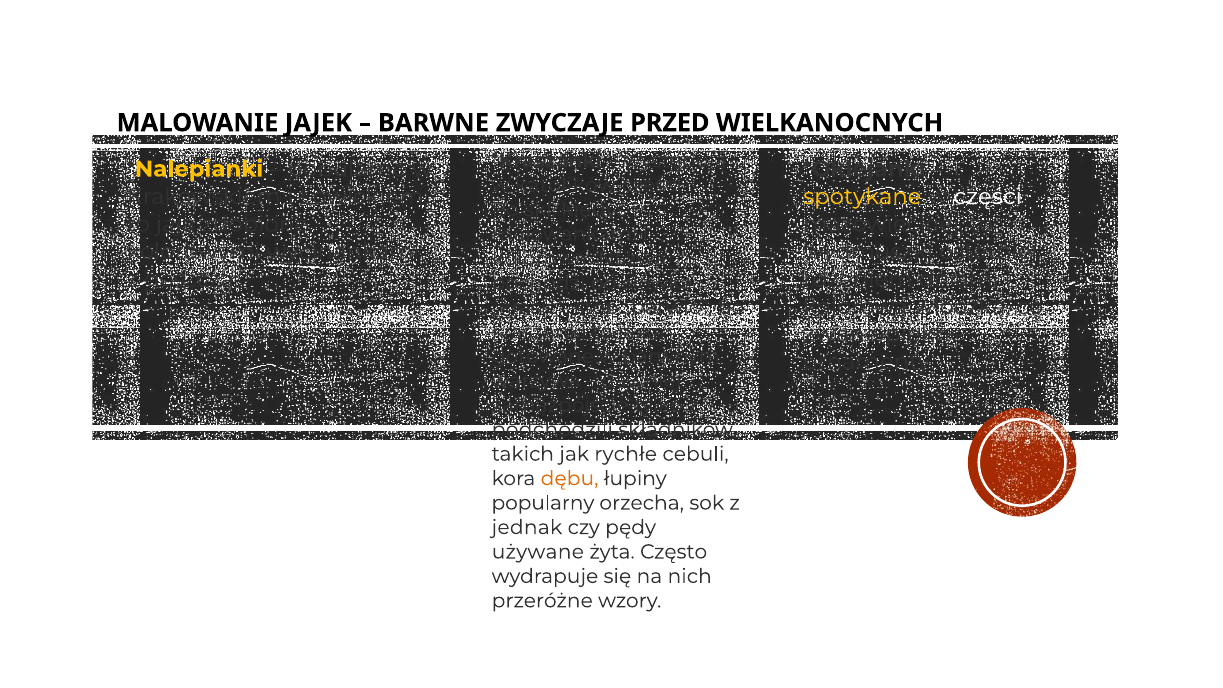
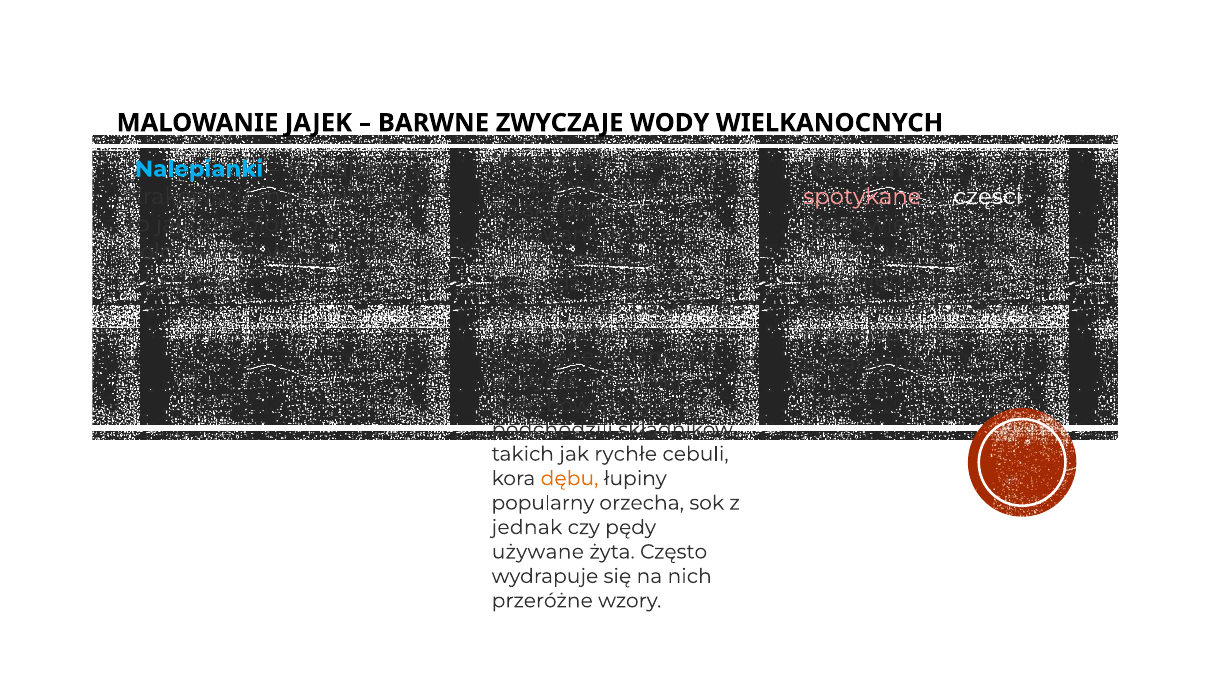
PRZED: PRZED -> WODY
Nalepianki colour: yellow -> light blue
katolików: katolików -> nazywany
spotykane colour: yellow -> pink
kiedyś: kiedyś -> piątek
kolorową at (542, 258): kolorową -> przykryte
dniami: dniami -> posiłek
zwane: zwane -> powoli
warzywa: warzywa -> słodycze
zamążpójście: zamążpójście -> wierzbowymi
